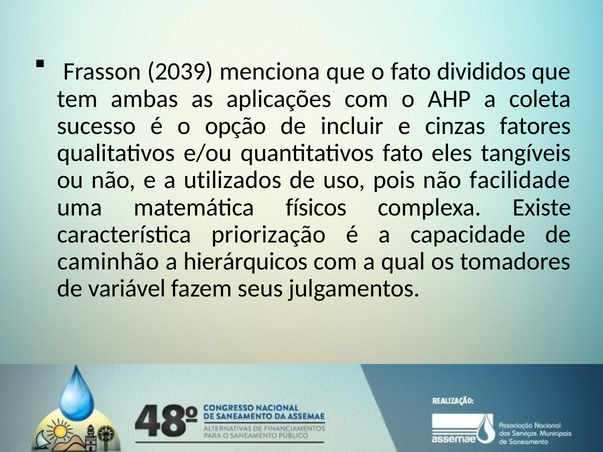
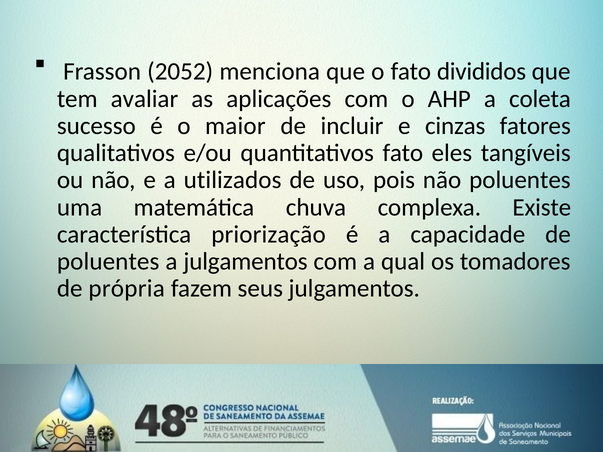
2039: 2039 -> 2052
ambas: ambas -> avaliar
opção: opção -> maior
não facilidade: facilidade -> poluentes
físicos: físicos -> chuva
caminhão at (108, 262): caminhão -> poluentes
a hierárquicos: hierárquicos -> julgamentos
variável: variável -> própria
